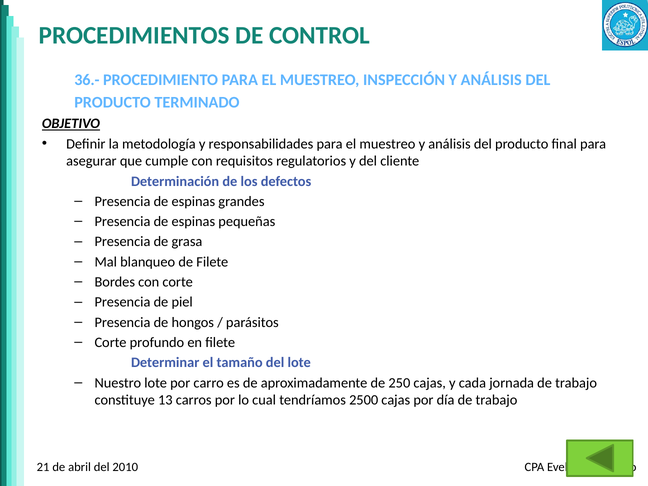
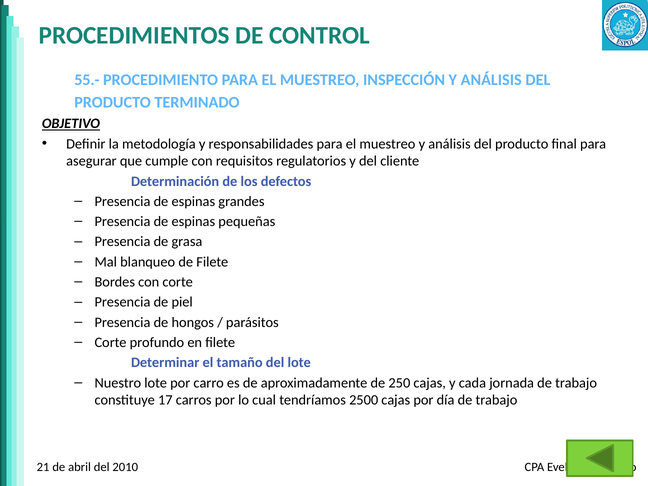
36.-: 36.- -> 55.-
13: 13 -> 17
